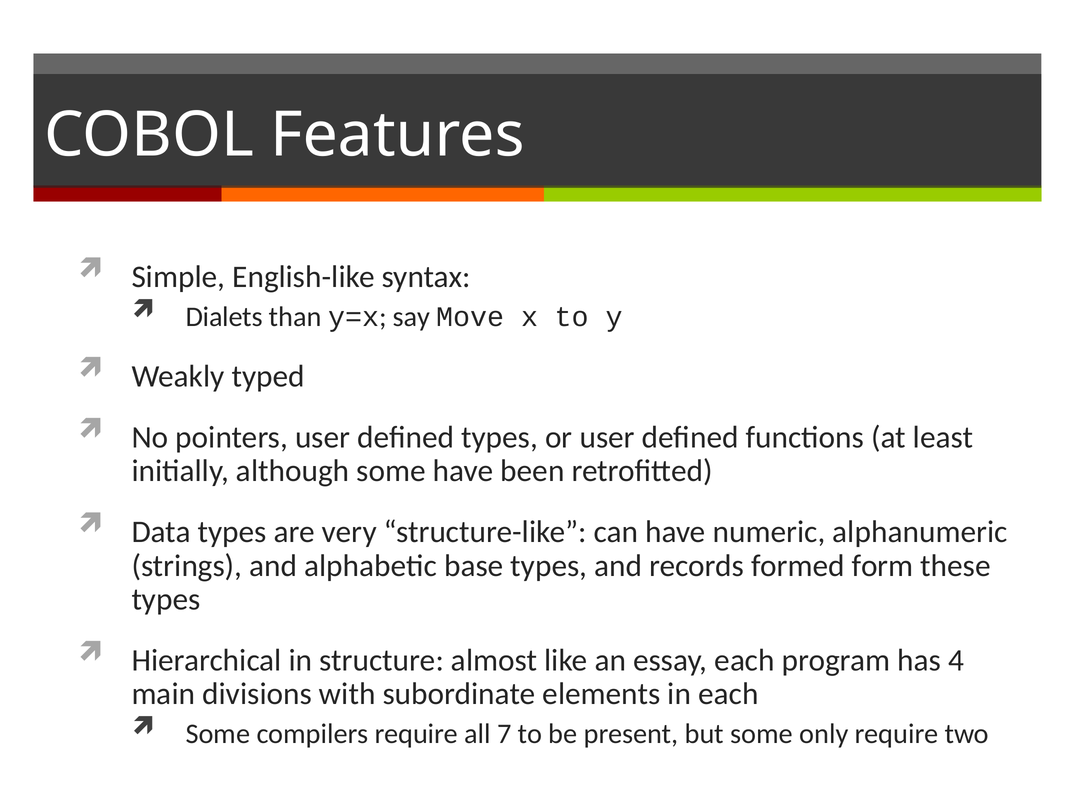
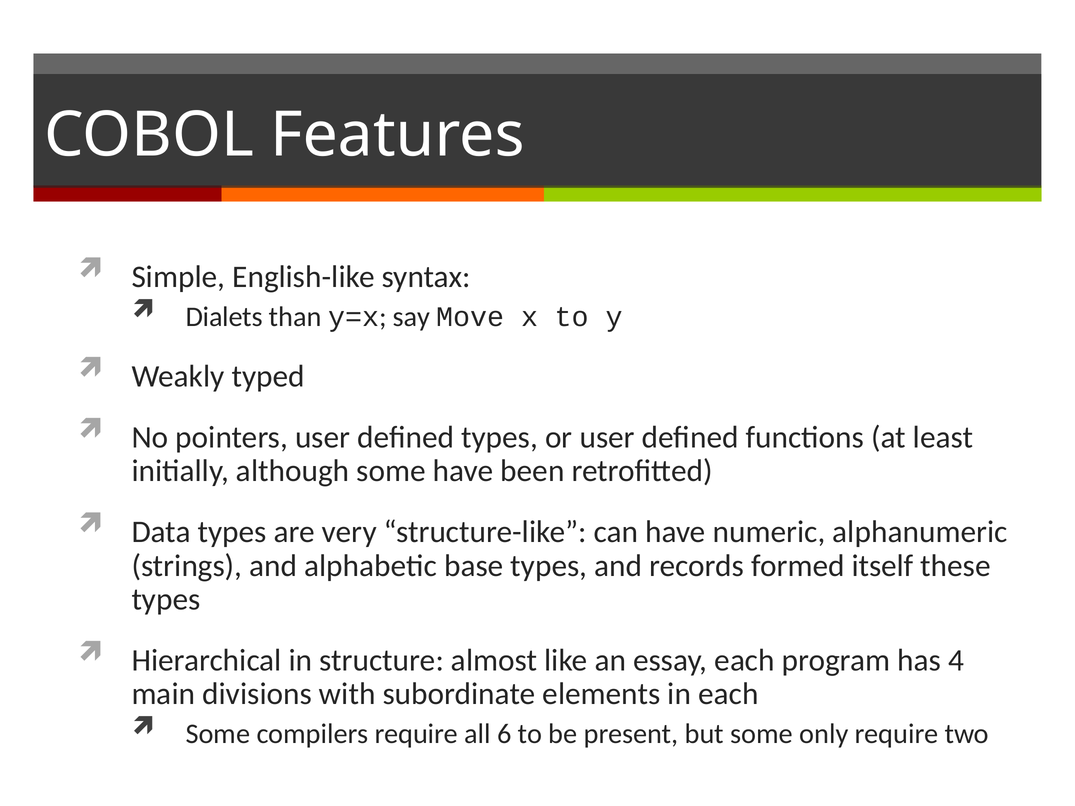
form: form -> itself
7: 7 -> 6
